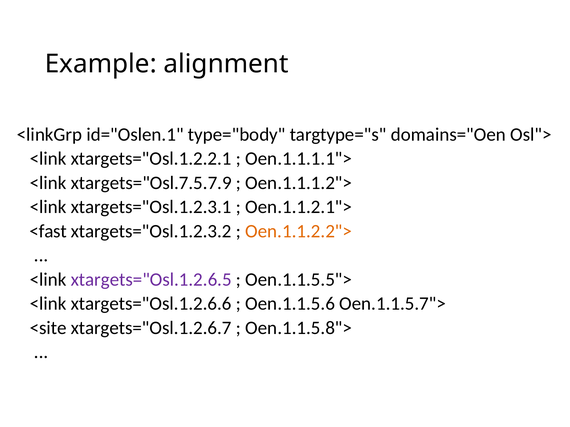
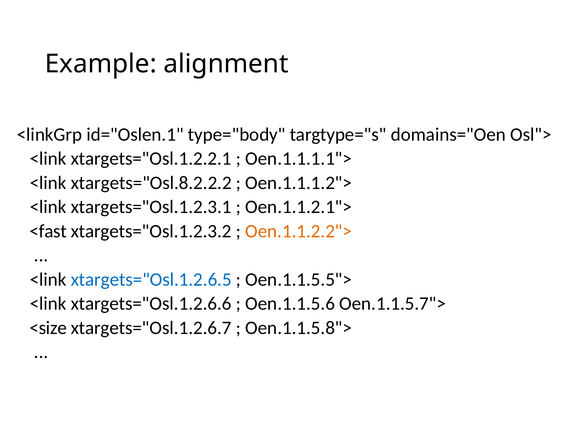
xtargets="Osl.7.5.7.9: xtargets="Osl.7.5.7.9 -> xtargets="Osl.8.2.2.2
xtargets="Osl.1.2.6.5 colour: purple -> blue
<site: <site -> <size
